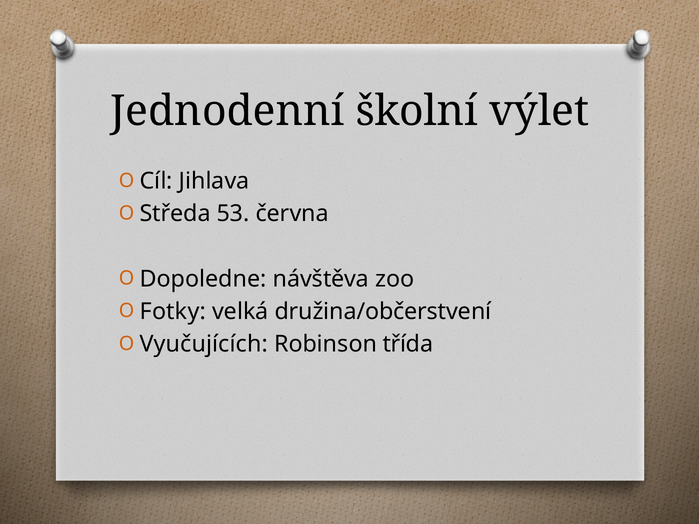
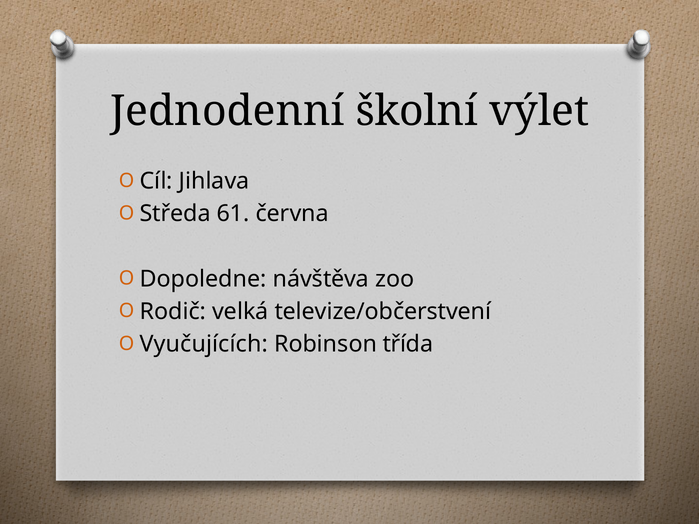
53: 53 -> 61
Fotky: Fotky -> Rodič
družina/občerstvení: družina/občerstvení -> televize/občerstvení
